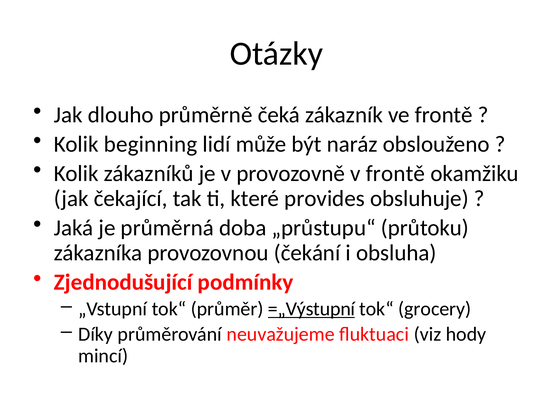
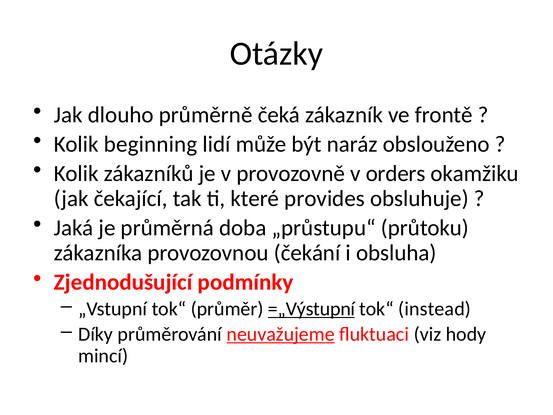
v frontě: frontě -> orders
grocery: grocery -> instead
neuvažujeme underline: none -> present
